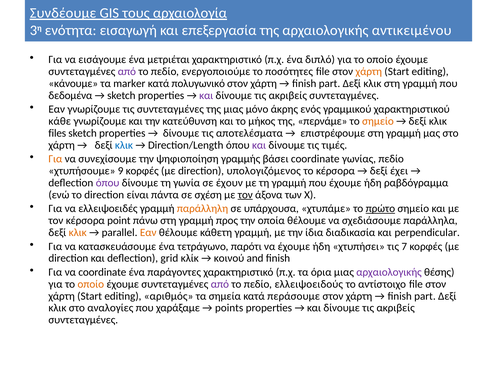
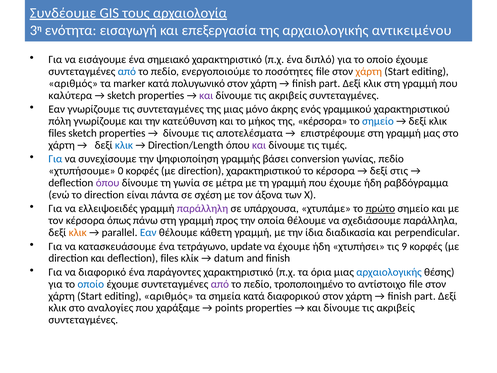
μετριέται: μετριέται -> σημειακό
από at (127, 71) colour: purple -> blue
κάνουμε at (73, 83): κάνουμε -> αριθμός
δεδομένα: δεδομένα -> καλύτερα
κάθε: κάθε -> πόλη
της περνάμε: περνάμε -> κέρσορα
σημείο at (378, 121) colour: orange -> blue
Για at (55, 159) colour: orange -> blue
βάσει coordinate: coordinate -> conversion
9: 9 -> 0
direction υπολογιζόμενος: υπολογιζόμενος -> χαρακτηριστικού
έχει: έχει -> στις
έχουν: έχουν -> μέτρα
τον at (245, 195) underline: present -> none
παράλληλη colour: orange -> purple
point: point -> όπως
Εαν at (148, 232) colour: orange -> blue
παρότι: παρότι -> update
7: 7 -> 9
deflection grid: grid -> files
κοινού: κοινού -> datum
να coordinate: coordinate -> διαφορικό
αρχαιολογικής at (389, 272) colour: purple -> blue
οποίο at (91, 284) colour: orange -> blue
ελλειψοειδούς: ελλειψοειδούς -> τροποποιημένο
περάσουμε: περάσουμε -> διαφορικού
